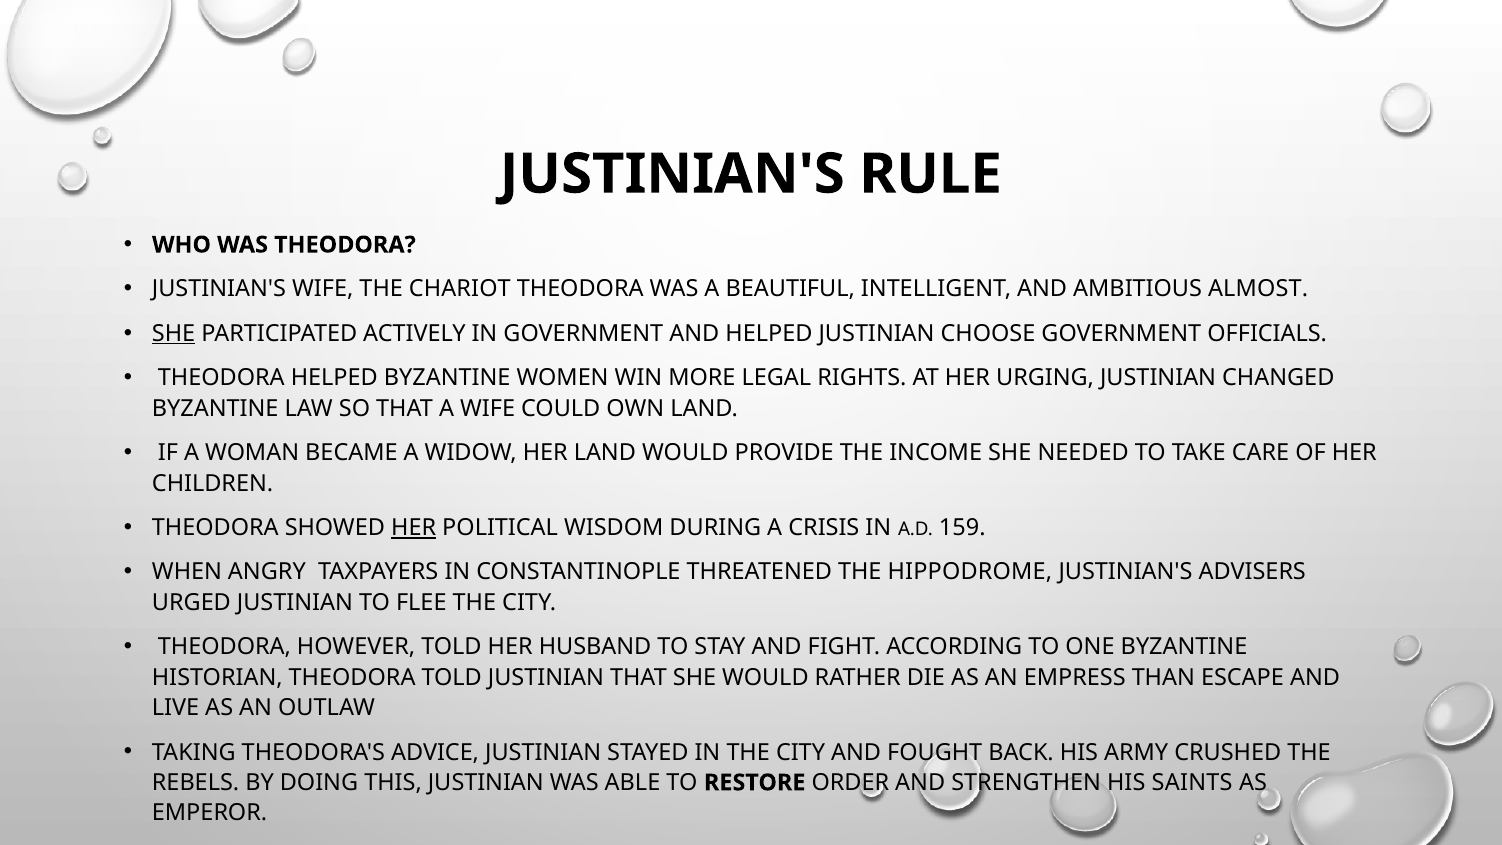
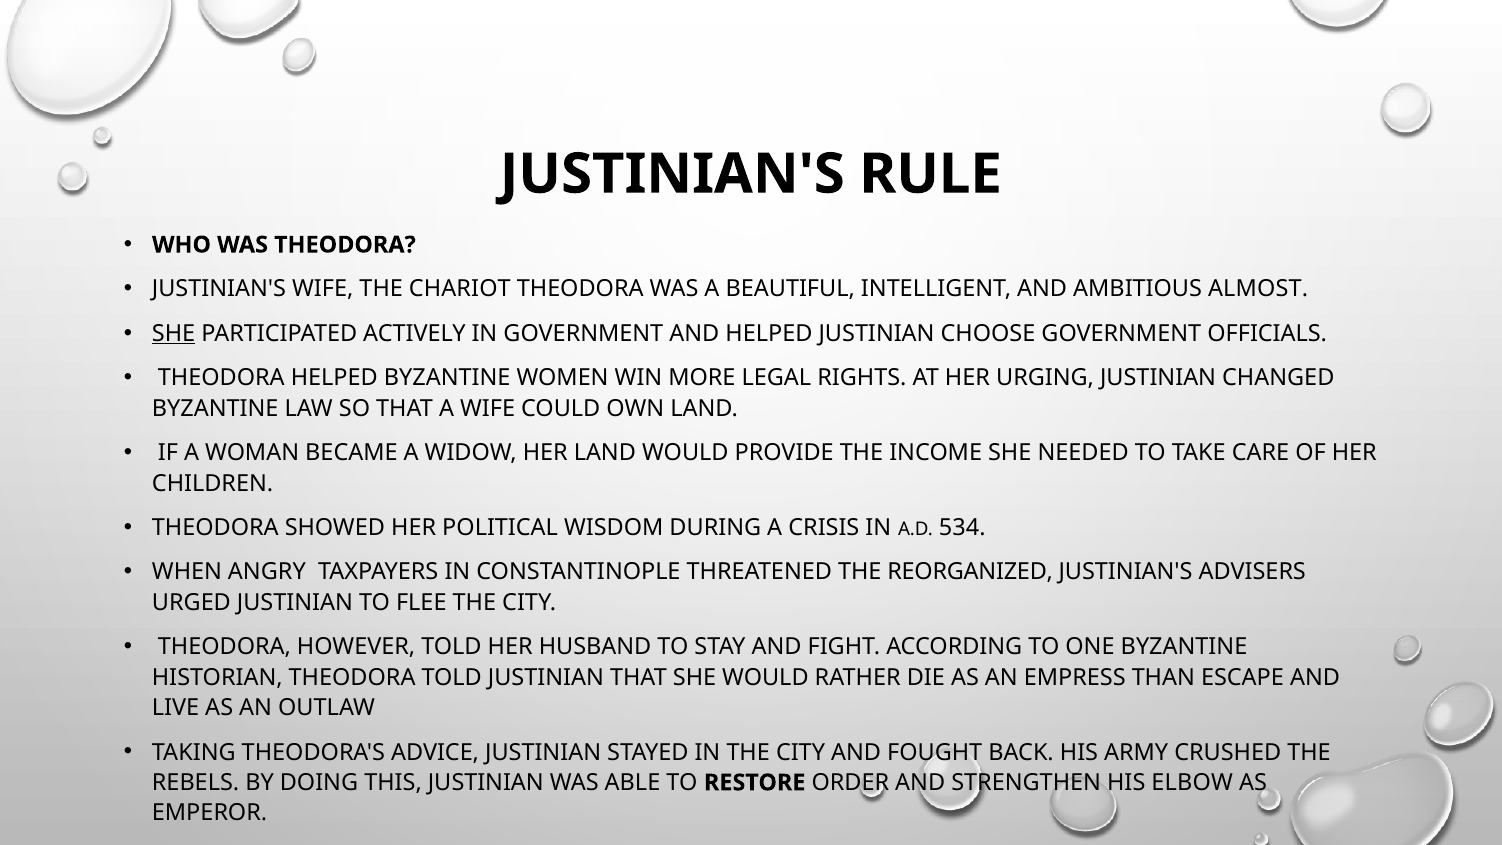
HER at (414, 528) underline: present -> none
159: 159 -> 534
HIPPODROME: HIPPODROME -> REORGANIZED
SAINTS: SAINTS -> ELBOW
